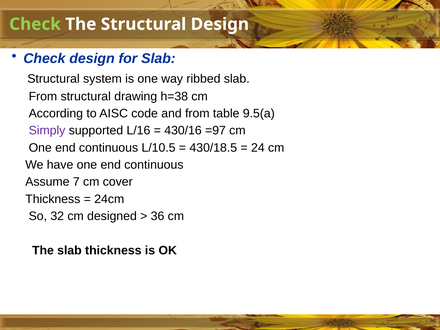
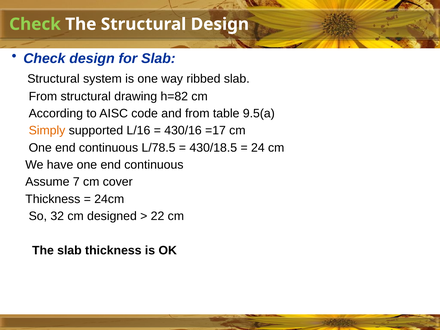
h=38: h=38 -> h=82
Simply colour: purple -> orange
=97: =97 -> =17
L/10.5: L/10.5 -> L/78.5
36: 36 -> 22
